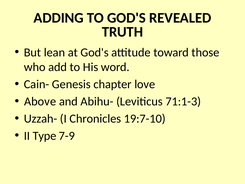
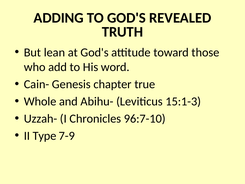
love: love -> true
Above: Above -> Whole
71:1-3: 71:1-3 -> 15:1-3
19:7-10: 19:7-10 -> 96:7-10
